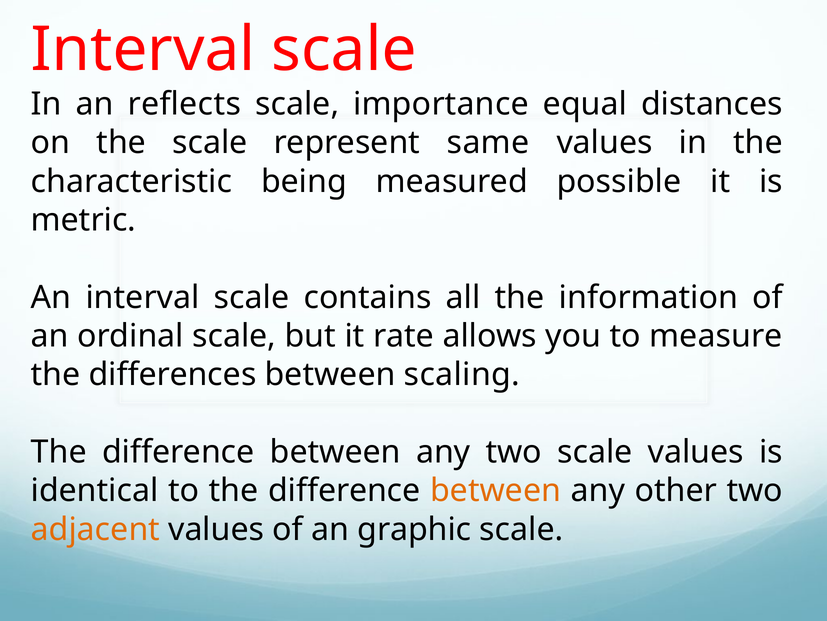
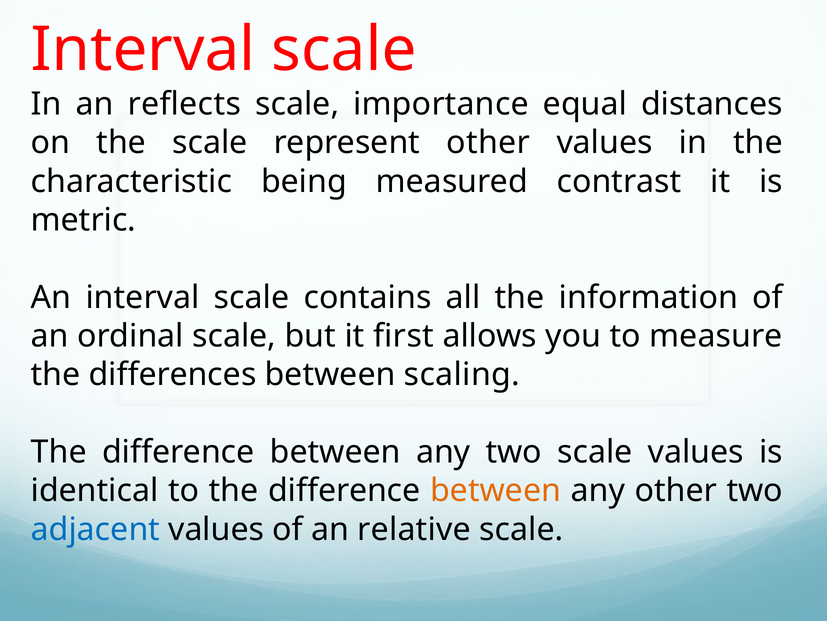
represent same: same -> other
possible: possible -> contrast
rate: rate -> first
adjacent colour: orange -> blue
graphic: graphic -> relative
